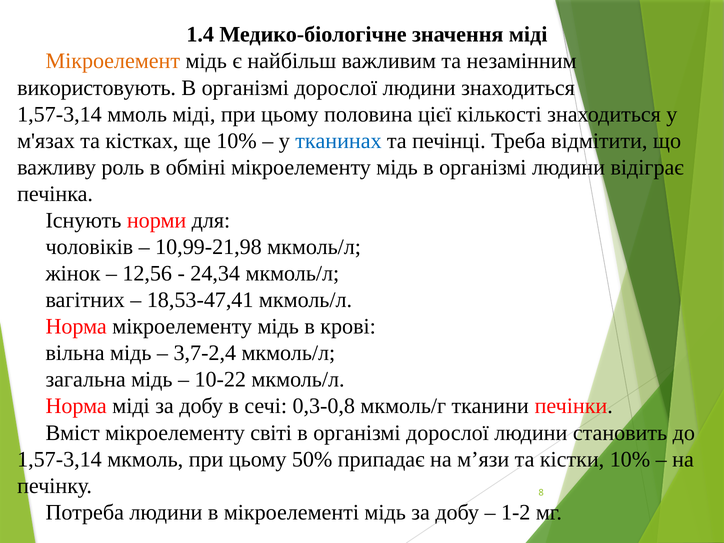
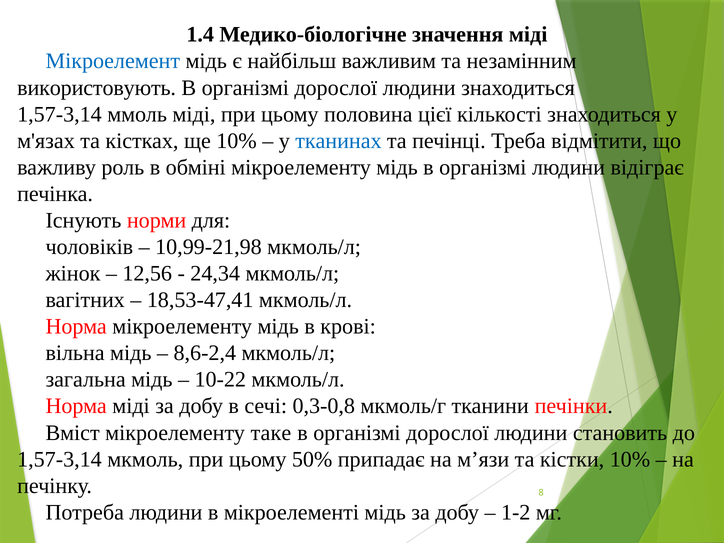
Мікроелемент colour: orange -> blue
3,7-2,4: 3,7-2,4 -> 8,6-2,4
світі: світі -> таке
